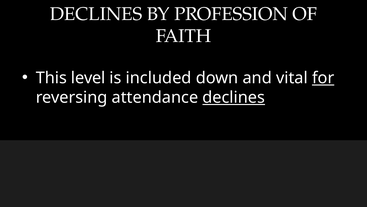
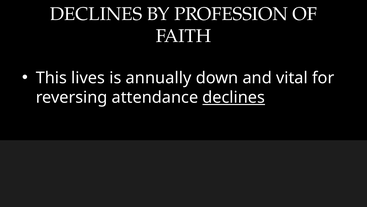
level: level -> lives
included: included -> annually
for underline: present -> none
